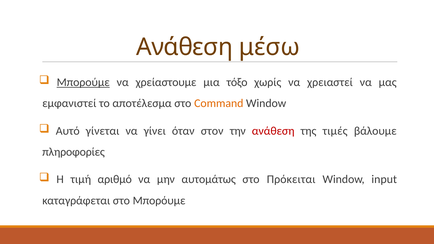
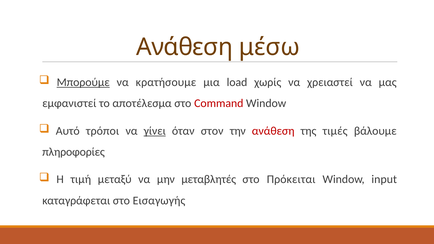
χρείαστουμε: χρείαστουμε -> κρατήσουμε
τόξο: τόξο -> load
Command colour: orange -> red
γίνεται: γίνεται -> τρόποι
γίνει underline: none -> present
αριθμό: αριθμό -> μεταξύ
αυτομάτως: αυτομάτως -> μεταβλητές
Μπορόυμε: Μπορόυμε -> Εισαγωγής
